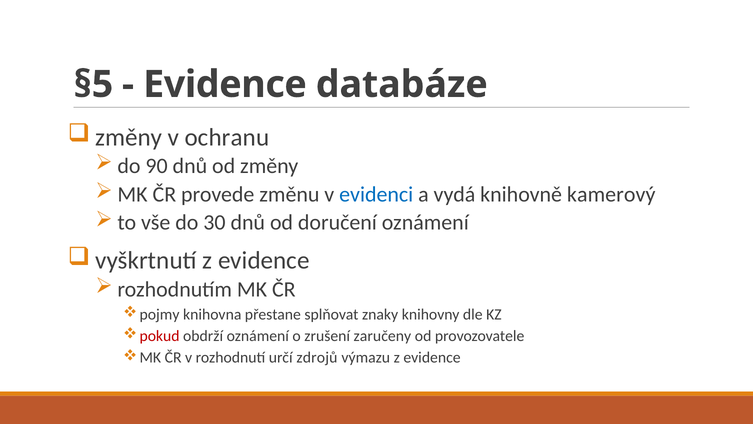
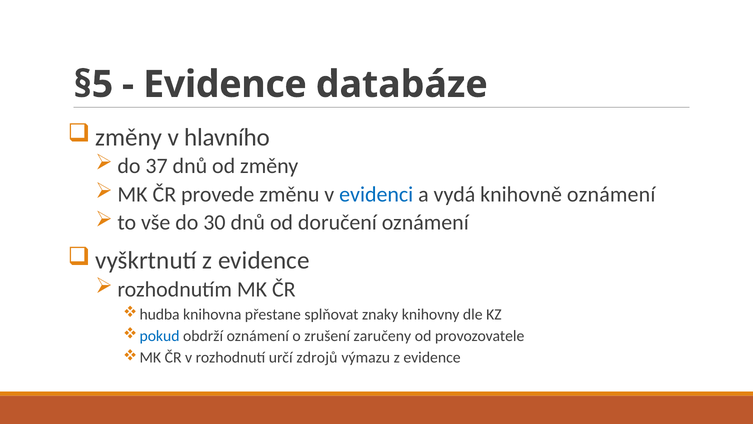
ochranu: ochranu -> hlavního
90: 90 -> 37
knihovně kamerový: kamerový -> oznámení
pojmy: pojmy -> hudba
pokud colour: red -> blue
